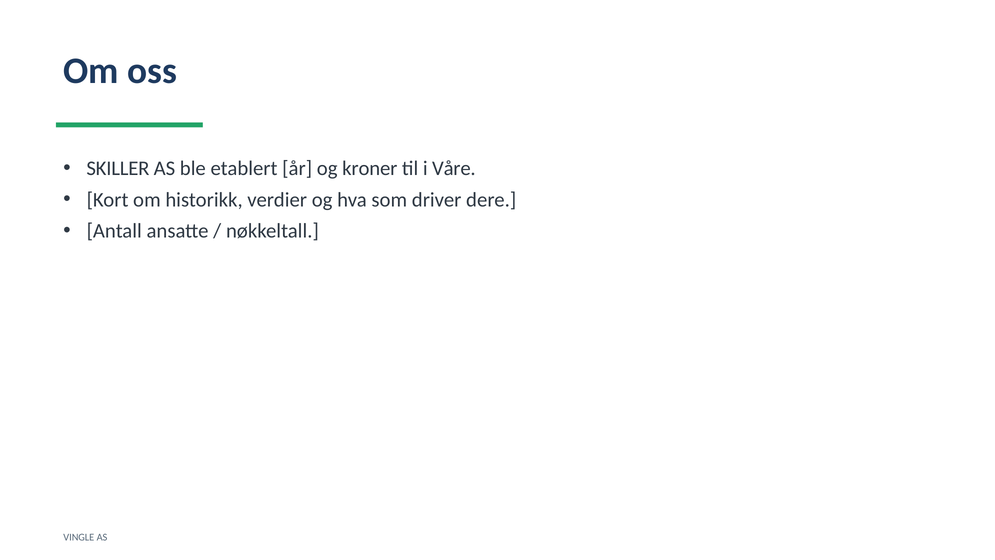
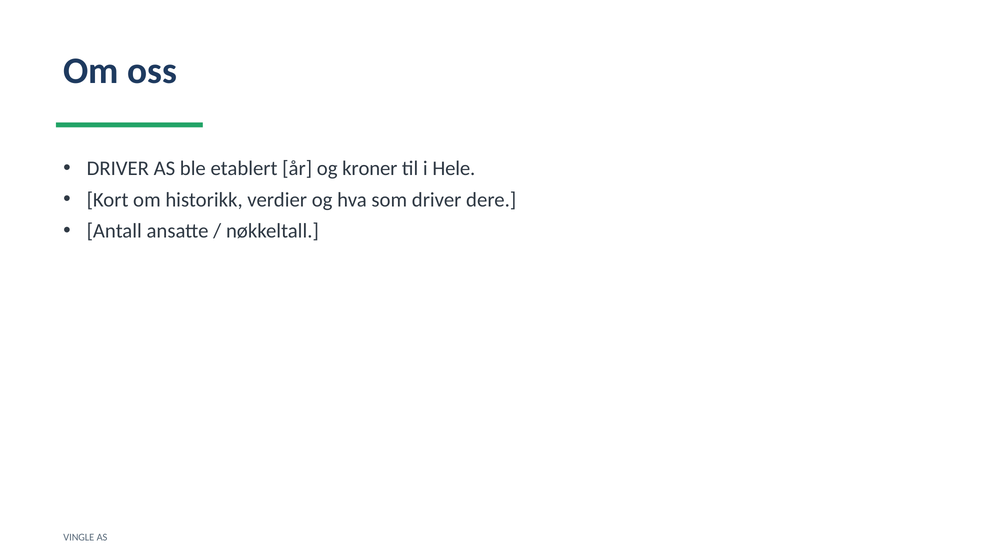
SKILLER at (118, 169): SKILLER -> DRIVER
Våre: Våre -> Hele
